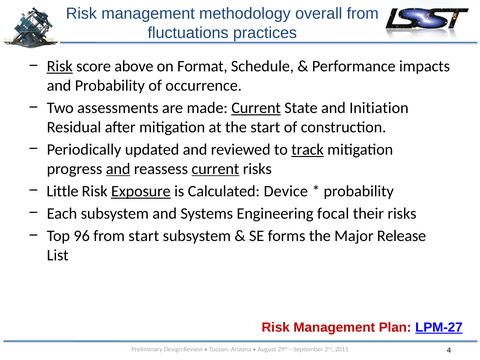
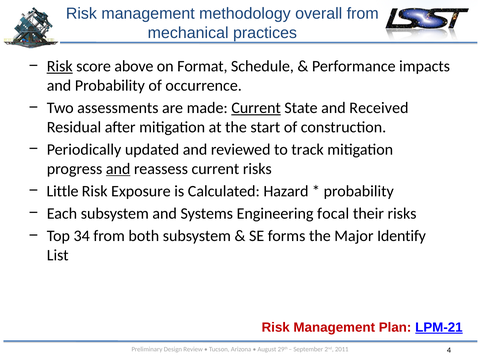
fluctuations: fluctuations -> mechanical
Initiation: Initiation -> Received
track underline: present -> none
current at (215, 169) underline: present -> none
Exposure underline: present -> none
Device: Device -> Hazard
96: 96 -> 34
from start: start -> both
Release: Release -> Identify
LPM-27: LPM-27 -> LPM-21
